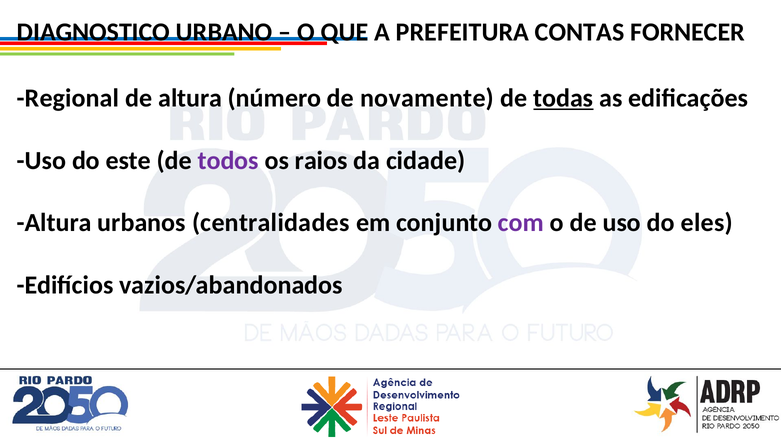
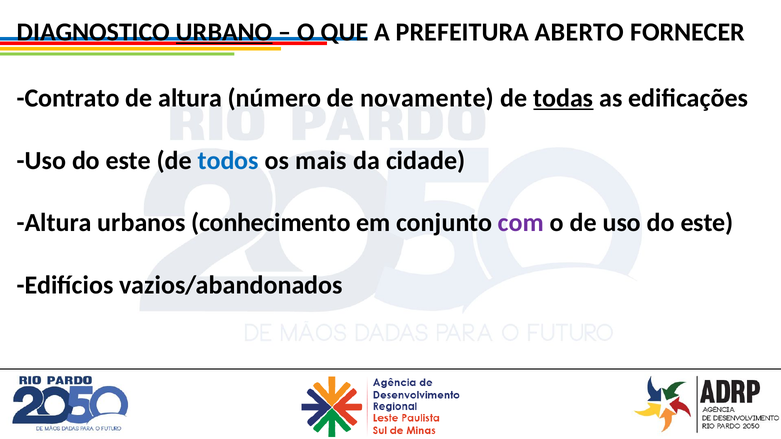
URBANO underline: none -> present
CONTAS: CONTAS -> ABERTO
Regional: Regional -> Contrato
todos colour: purple -> blue
raios: raios -> mais
centralidades: centralidades -> conhecimento
de uso do eles: eles -> este
